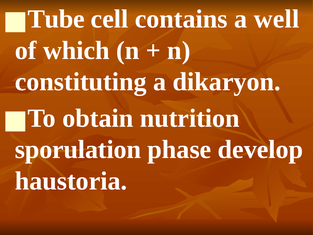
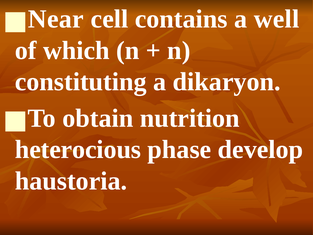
Tube: Tube -> Near
sporulation: sporulation -> heterocious
